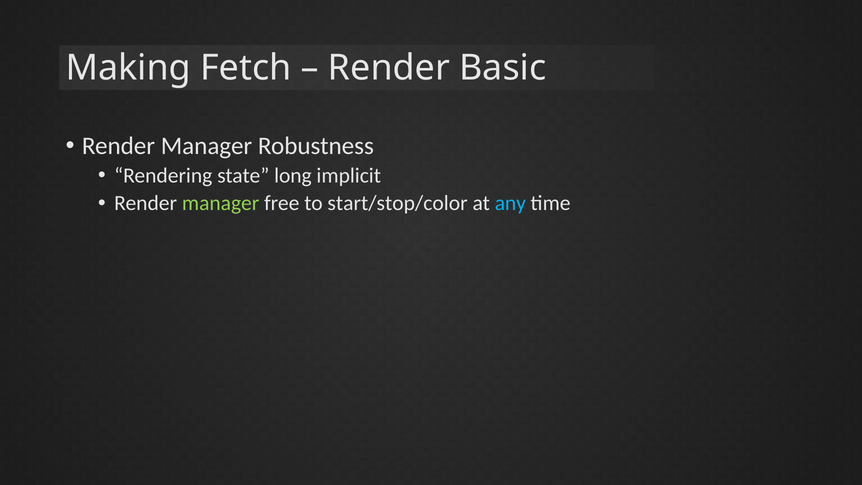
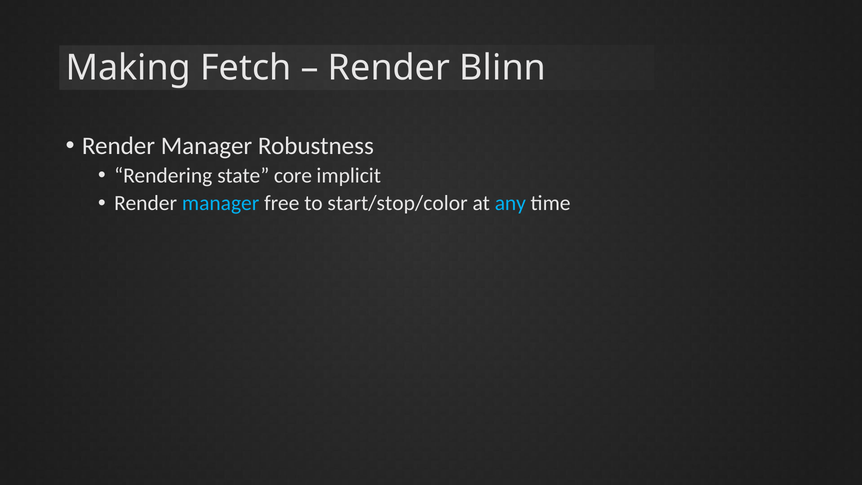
Basic: Basic -> Blinn
long: long -> core
manager at (221, 203) colour: light green -> light blue
